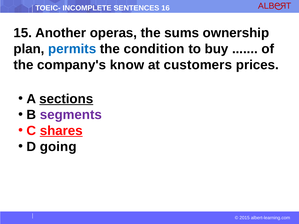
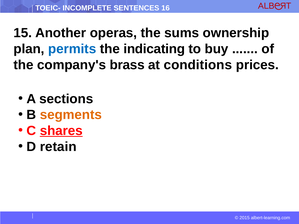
condition: condition -> indicating
know: know -> brass
customers: customers -> conditions
sections underline: present -> none
segments colour: purple -> orange
going: going -> retain
